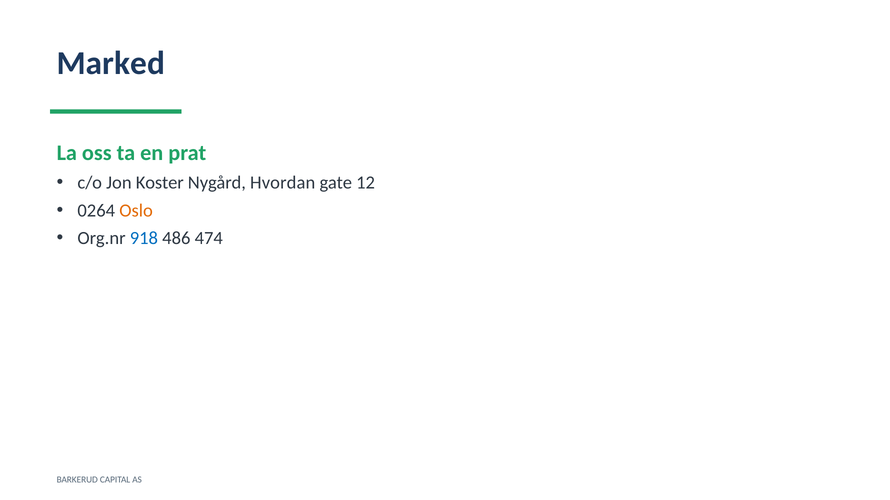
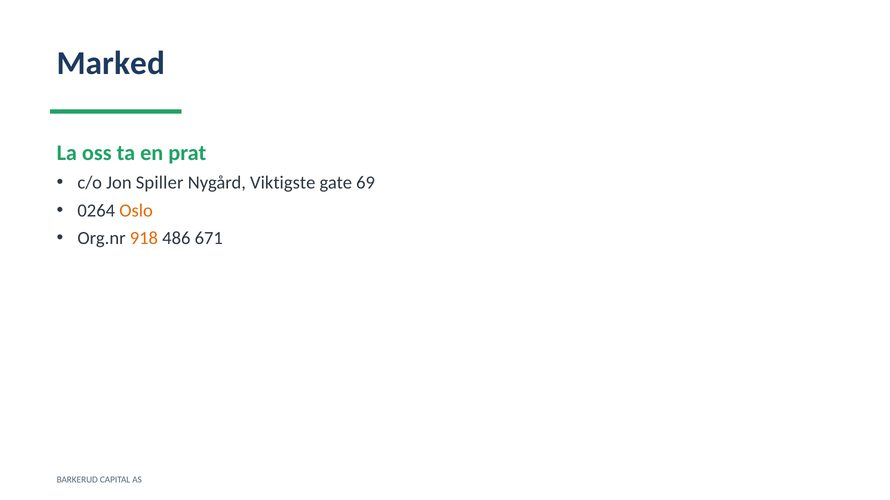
Koster: Koster -> Spiller
Hvordan: Hvordan -> Viktigste
12: 12 -> 69
918 colour: blue -> orange
474: 474 -> 671
